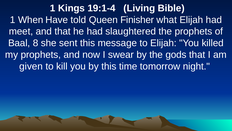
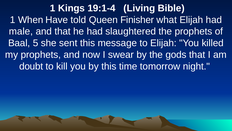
meet: meet -> male
8: 8 -> 5
given: given -> doubt
